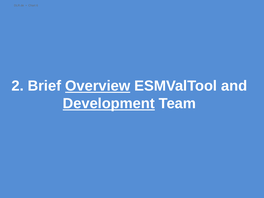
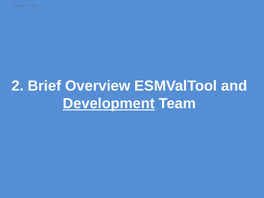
Overview underline: present -> none
